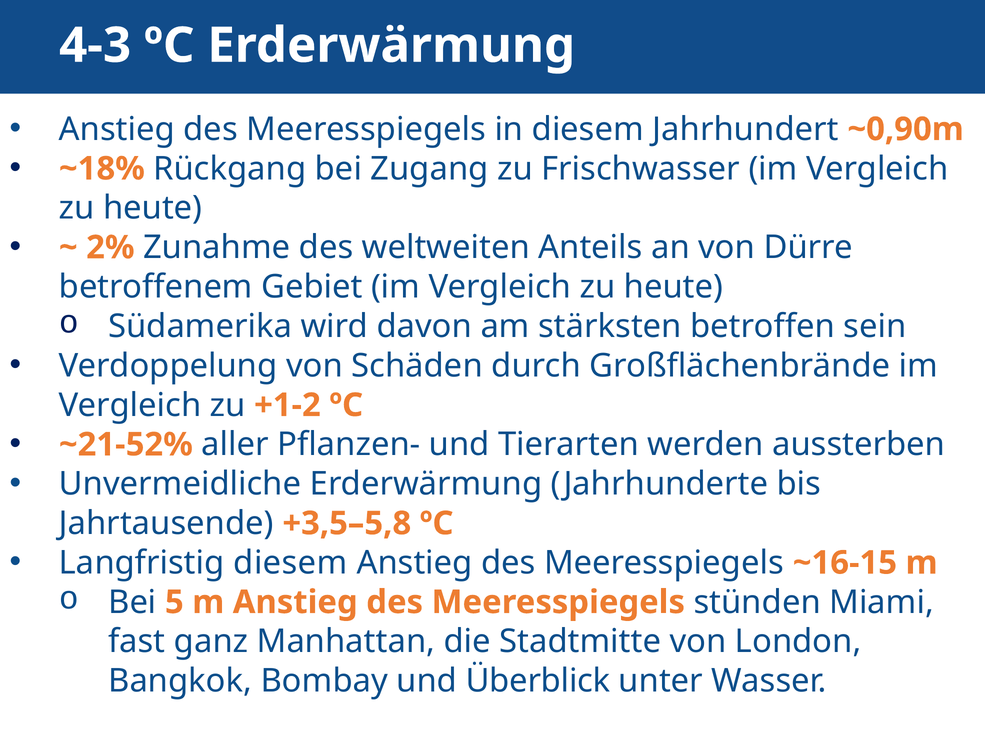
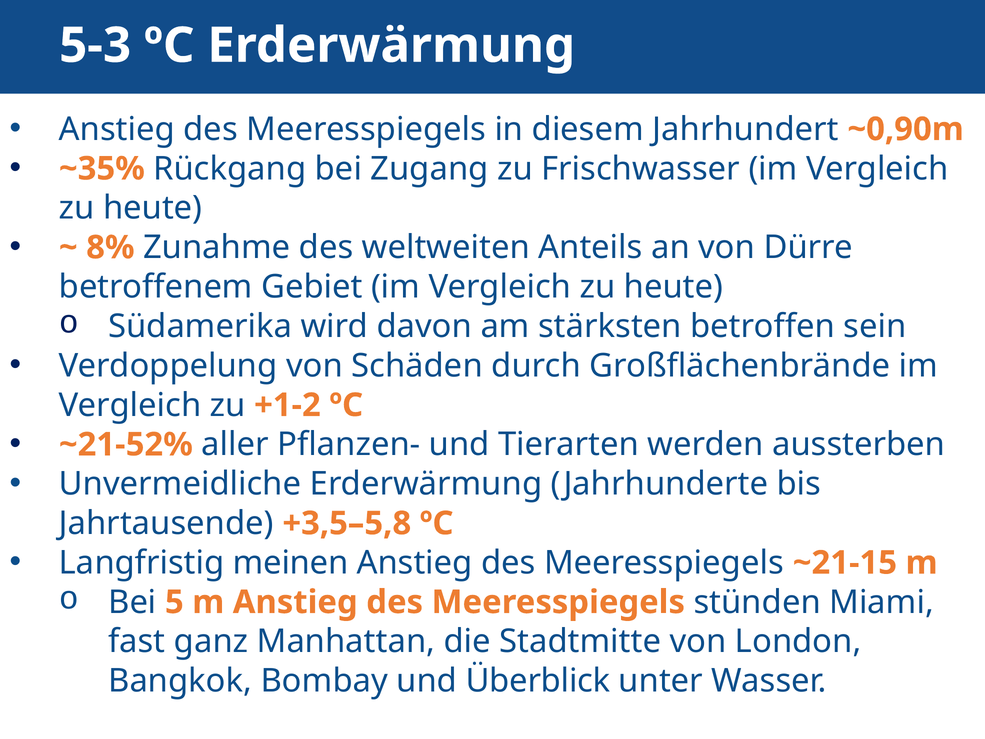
4-3: 4-3 -> 5-3
~18%: ~18% -> ~35%
2%: 2% -> 8%
Langfristig diesem: diesem -> meinen
~16-15: ~16-15 -> ~21-15
